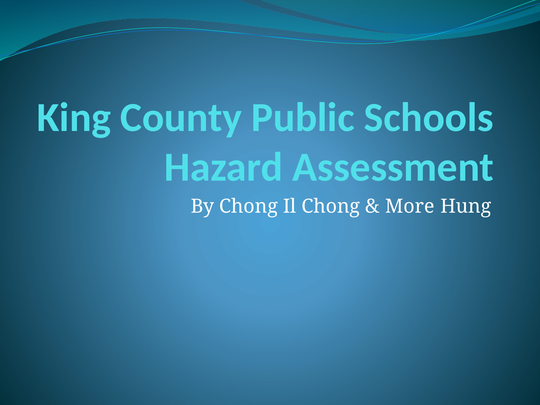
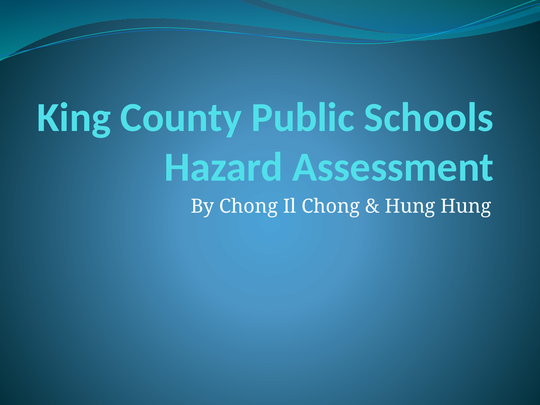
More at (410, 206): More -> Hung
